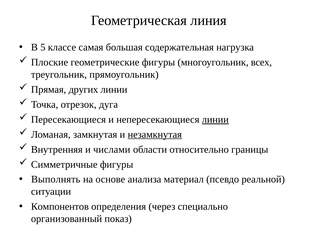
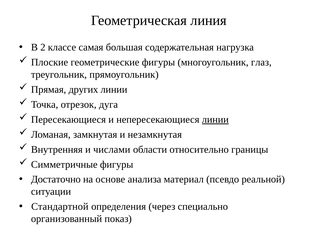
5: 5 -> 2
всех: всех -> глаз
незамкнутая underline: present -> none
Выполнять: Выполнять -> Достаточно
Компонентов: Компонентов -> Стандартной
